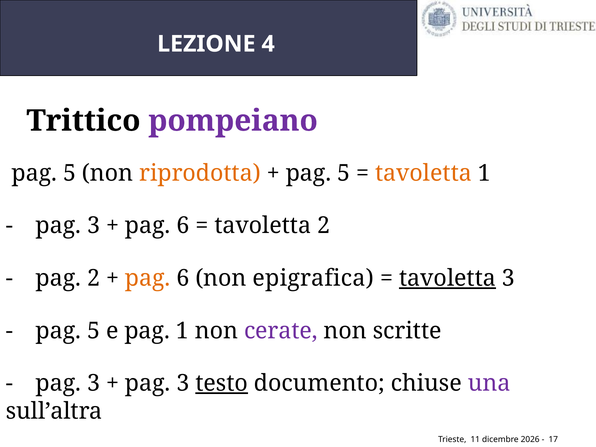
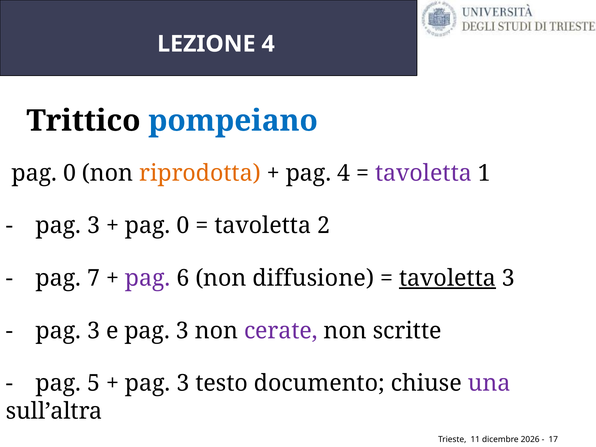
pompeiano colour: purple -> blue
5 at (70, 173): 5 -> 0
5 at (344, 173): 5 -> 4
tavoletta at (423, 173) colour: orange -> purple
6 at (183, 226): 6 -> 0
pag 2: 2 -> 7
pag at (148, 278) colour: orange -> purple
epigrafica: epigrafica -> diffusione
5 at (94, 331): 5 -> 3
e pag 1: 1 -> 3
3 at (94, 383): 3 -> 5
testo underline: present -> none
